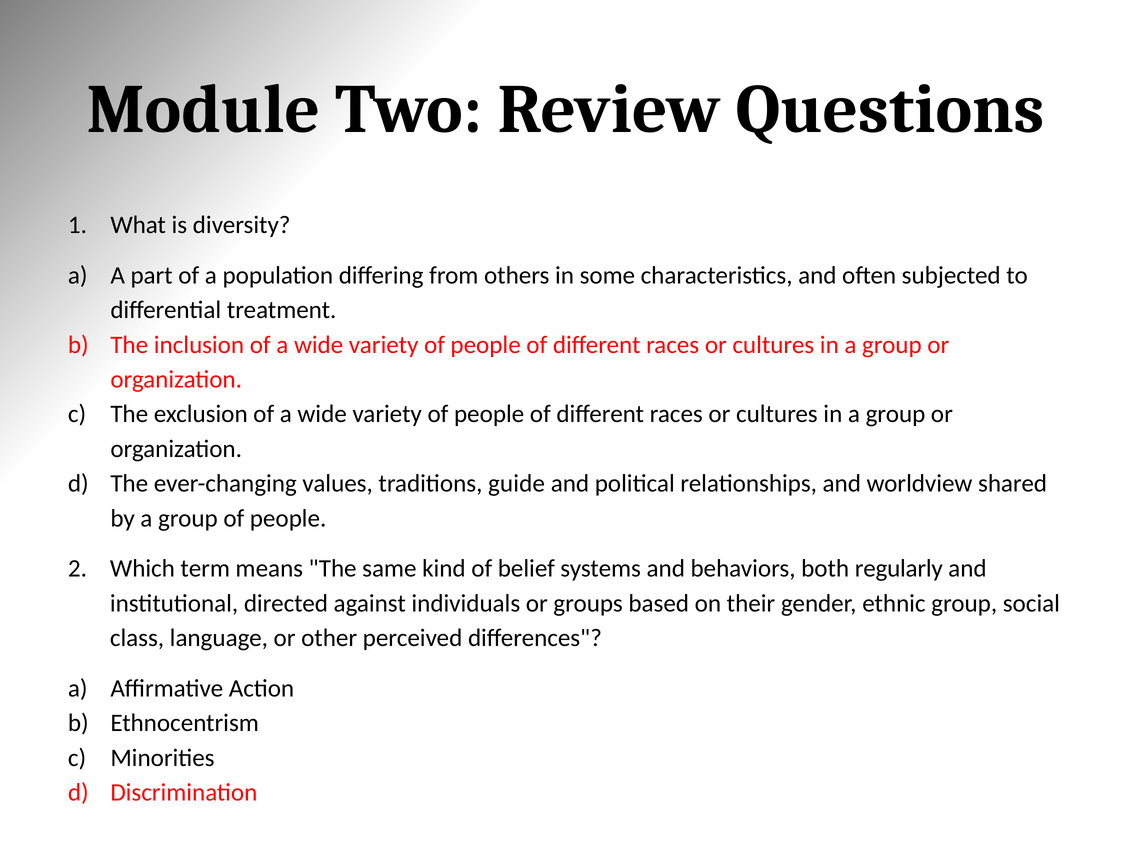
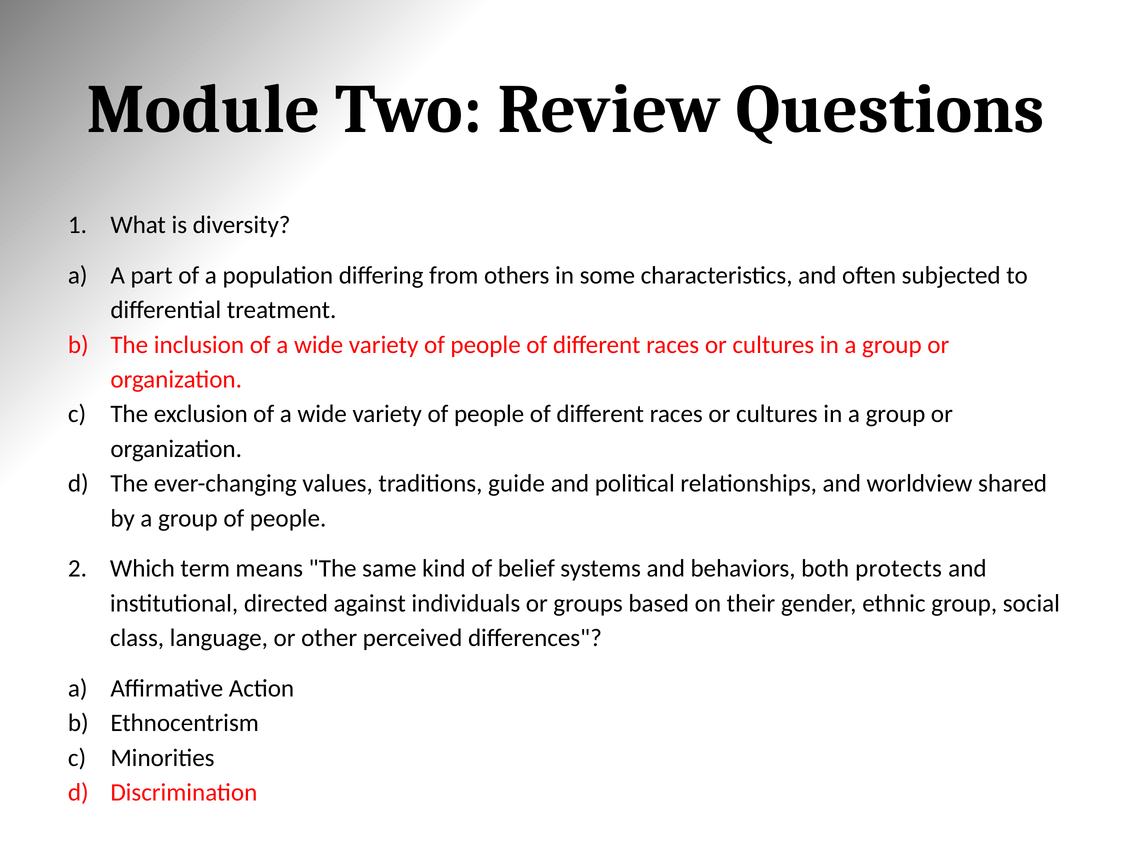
regularly: regularly -> protects
